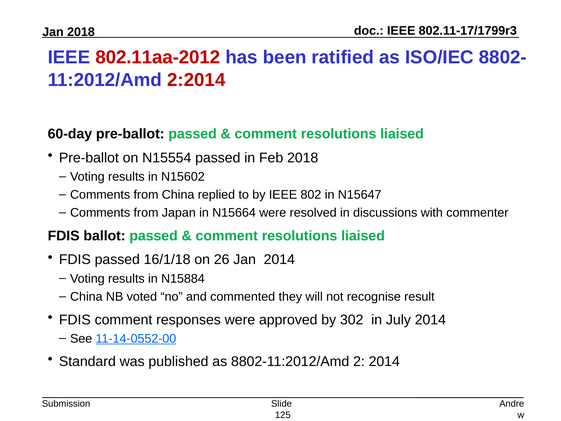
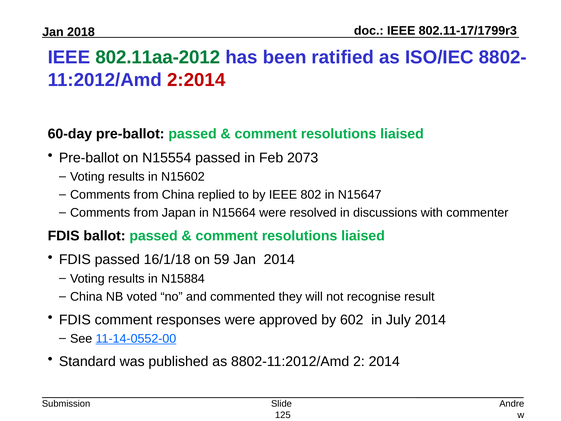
802.11aa-2012 colour: red -> green
Feb 2018: 2018 -> 2073
26: 26 -> 59
302: 302 -> 602
